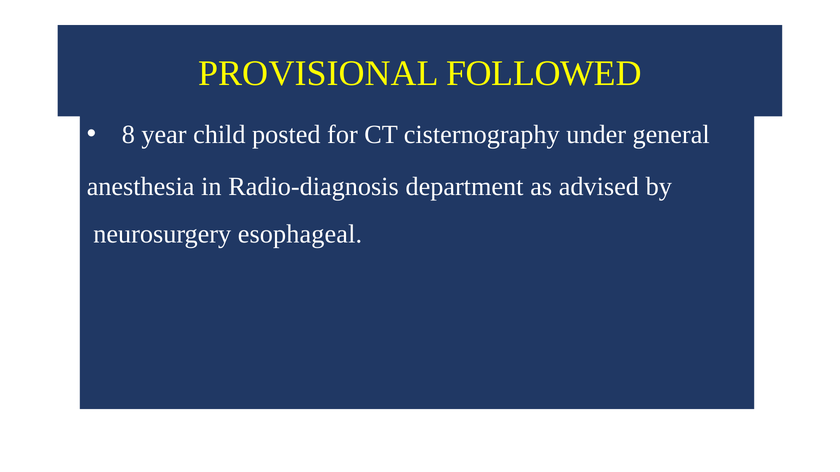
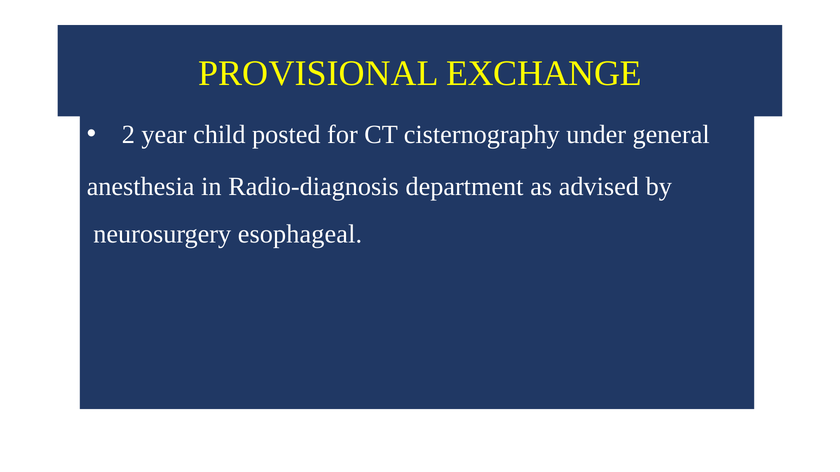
FOLLOWED: FOLLOWED -> EXCHANGE
8: 8 -> 2
